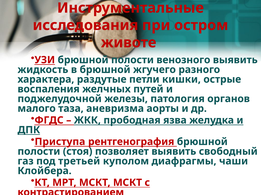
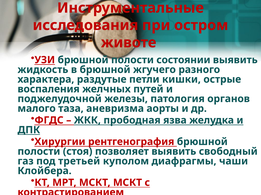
венозного: венозного -> состоянии
Приступа: Приступа -> Хирургии
